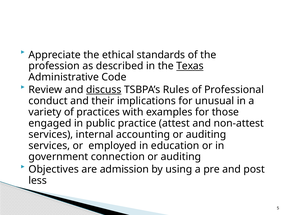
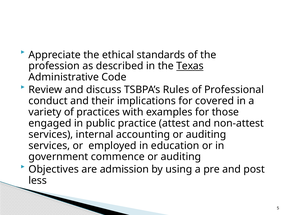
discuss underline: present -> none
unusual: unusual -> covered
connection: connection -> commence
